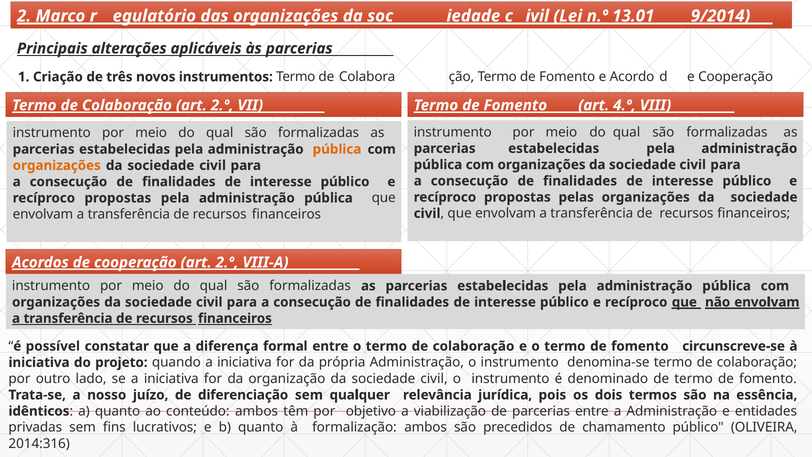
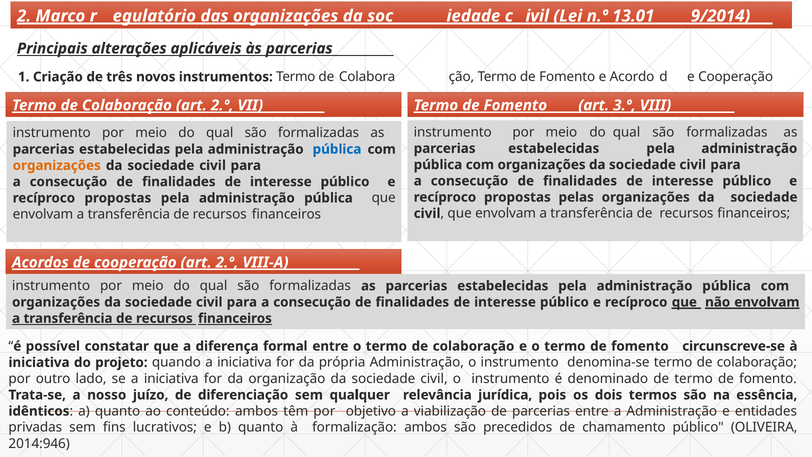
4.º: 4.º -> 3.º
pública at (337, 149) colour: orange -> blue
2014:316: 2014:316 -> 2014:946
